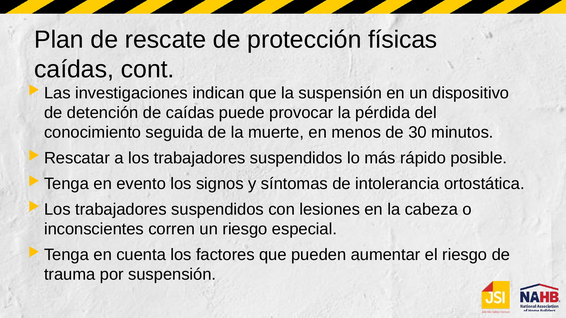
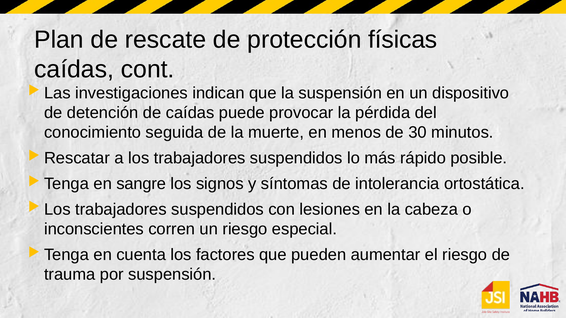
evento: evento -> sangre
